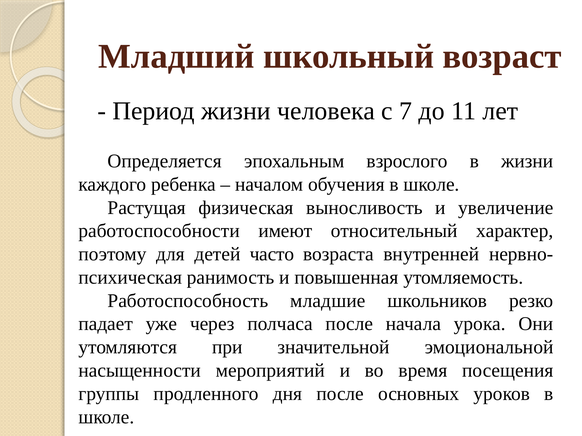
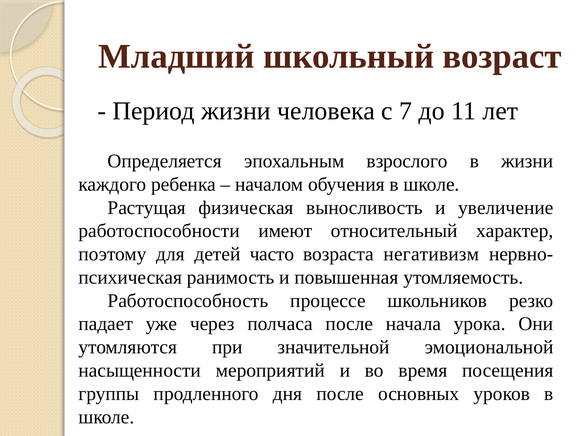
внутренней: внутренней -> негативизм
младшие: младшие -> процессе
